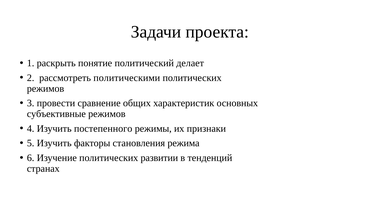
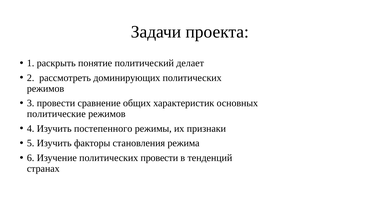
политическими: политическими -> доминирующих
субъективные: субъективные -> политические
политических развитии: развитии -> провести
